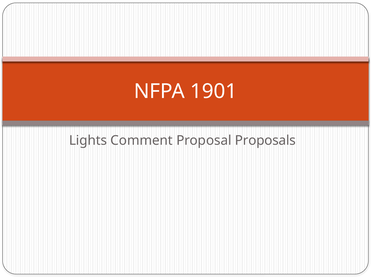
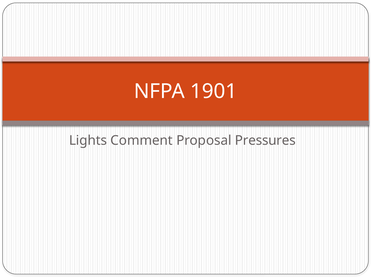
Proposals: Proposals -> Pressures
